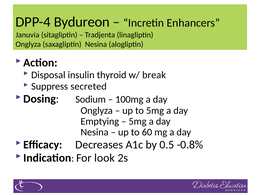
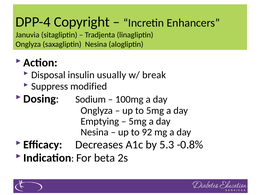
Bydureon: Bydureon -> Copyright
thyroid: thyroid -> usually
secreted: secreted -> modified
60: 60 -> 92
0.5: 0.5 -> 5.3
look: look -> beta
